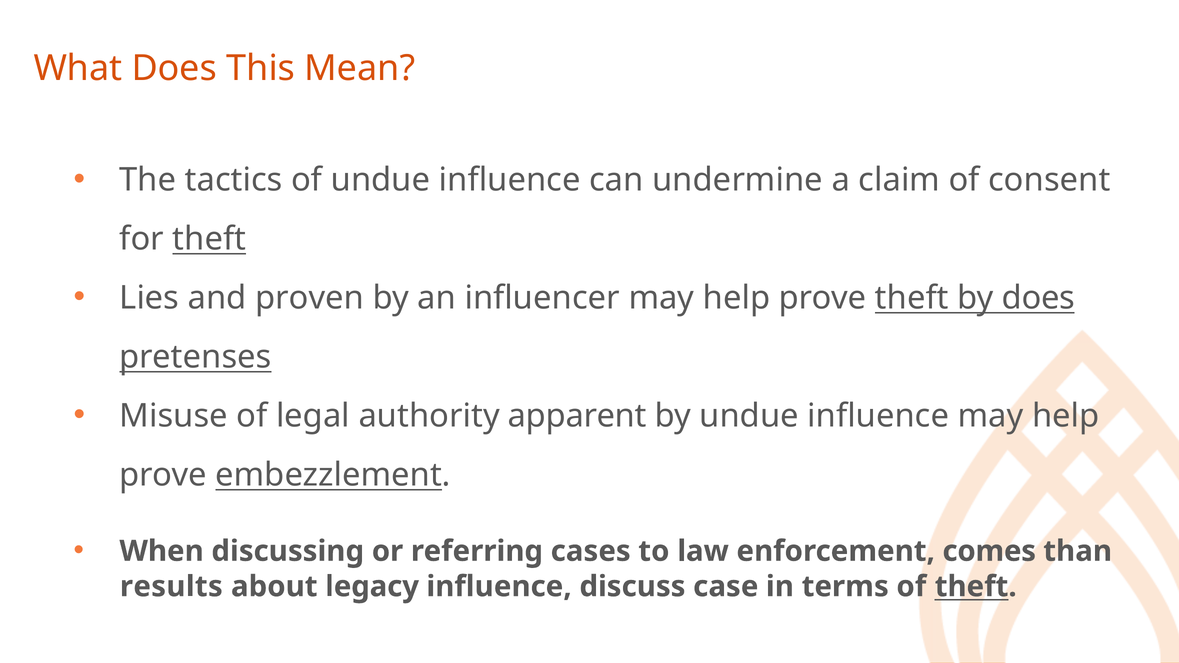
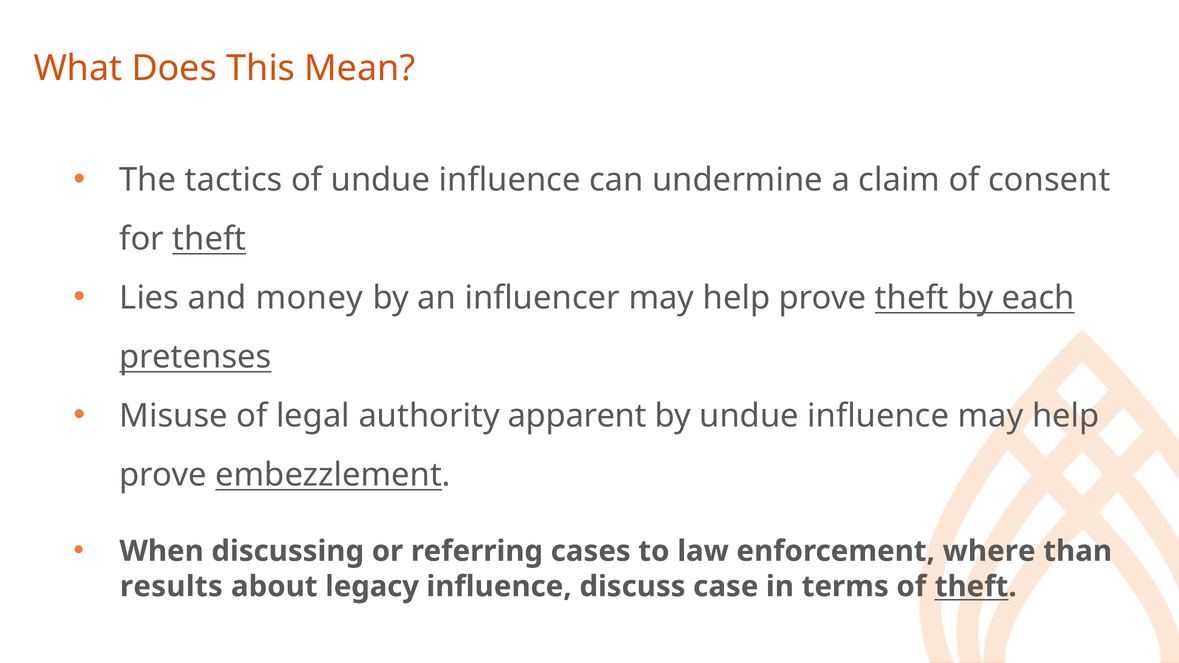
proven: proven -> money
by does: does -> each
comes: comes -> where
